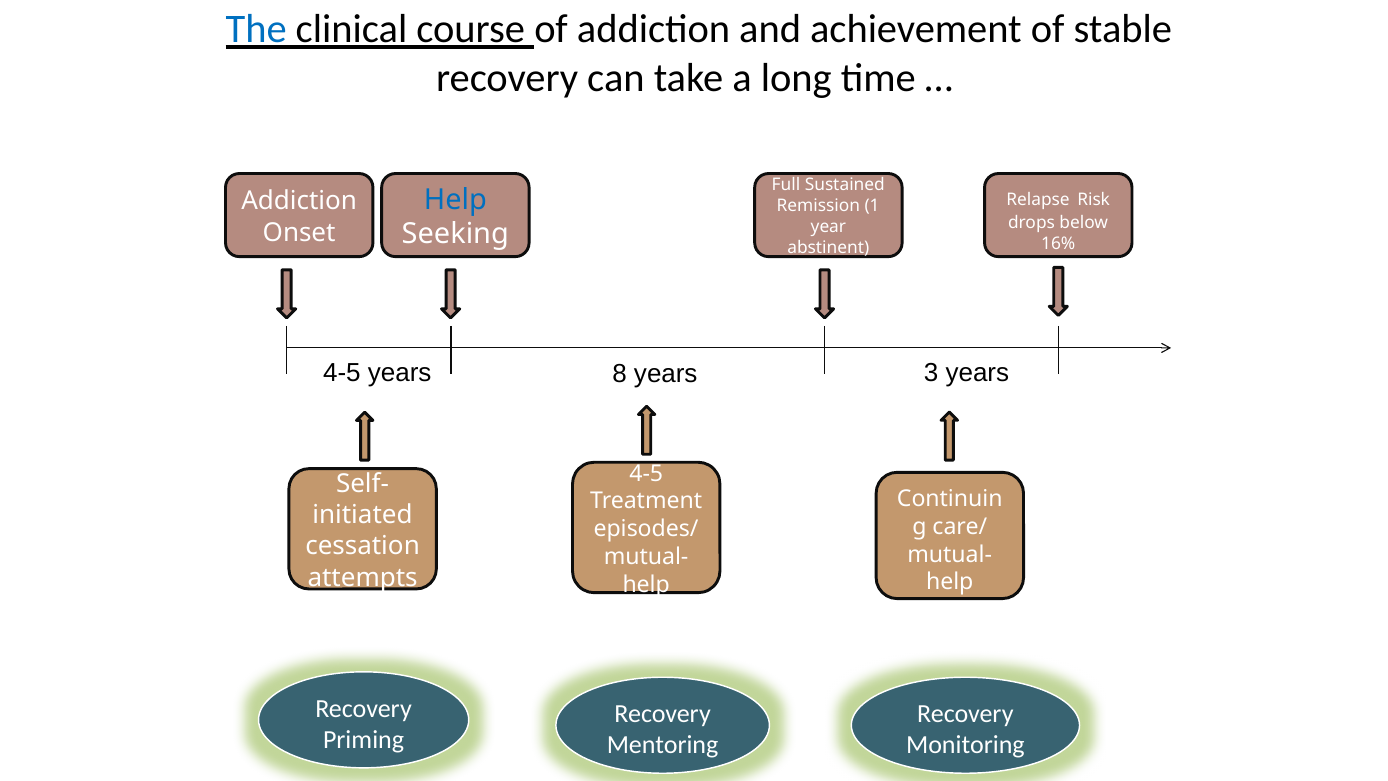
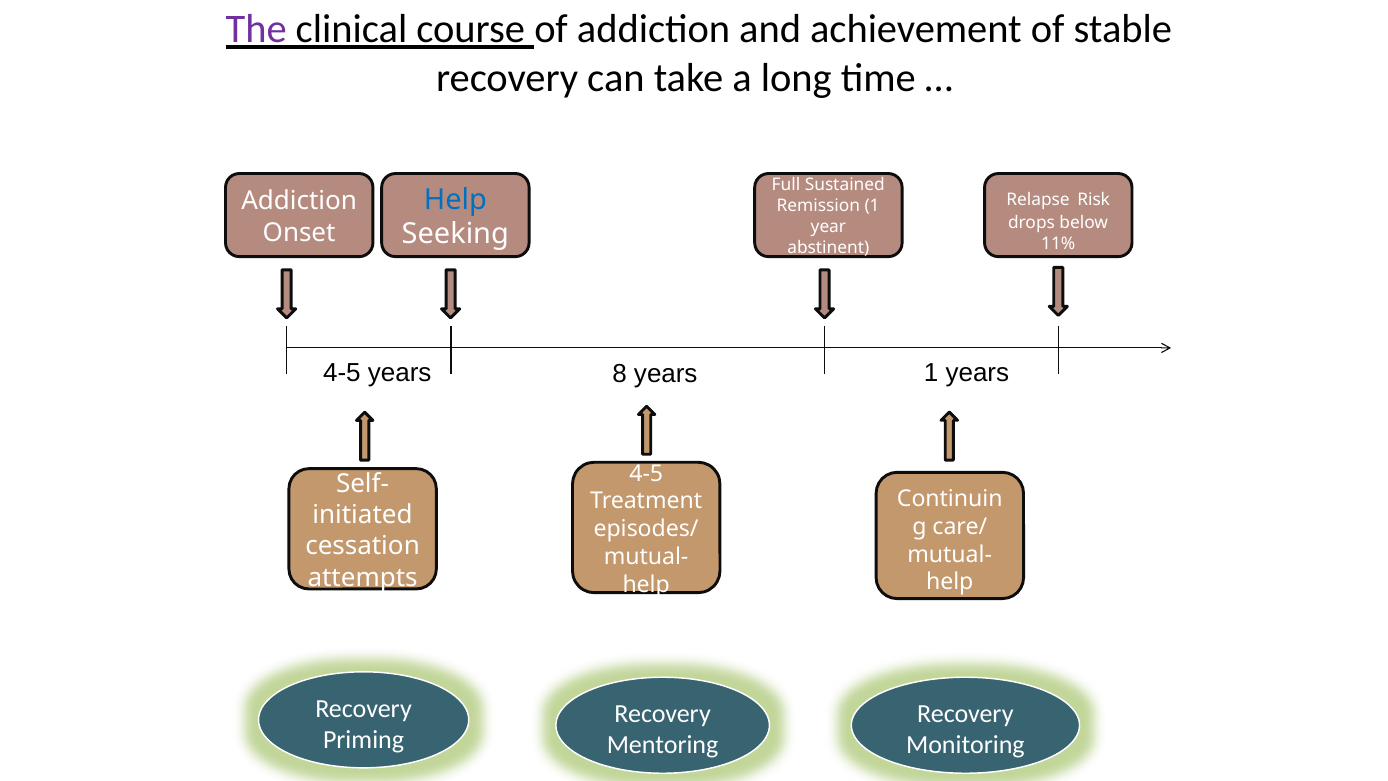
The colour: blue -> purple
16%: 16% -> 11%
years 3: 3 -> 1
